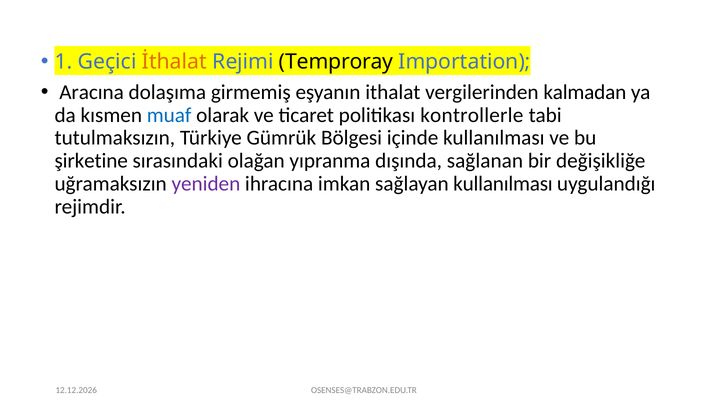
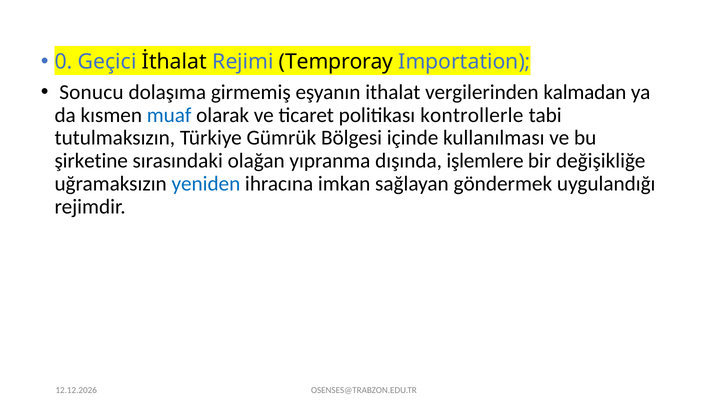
1: 1 -> 0
İthalat colour: orange -> black
Aracına: Aracına -> Sonucu
sağlanan: sağlanan -> işlemlere
yeniden colour: purple -> blue
sağlayan kullanılması: kullanılması -> göndermek
